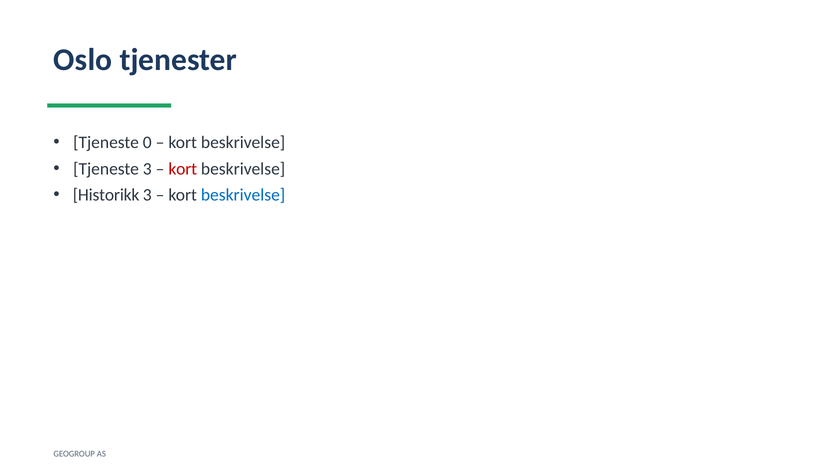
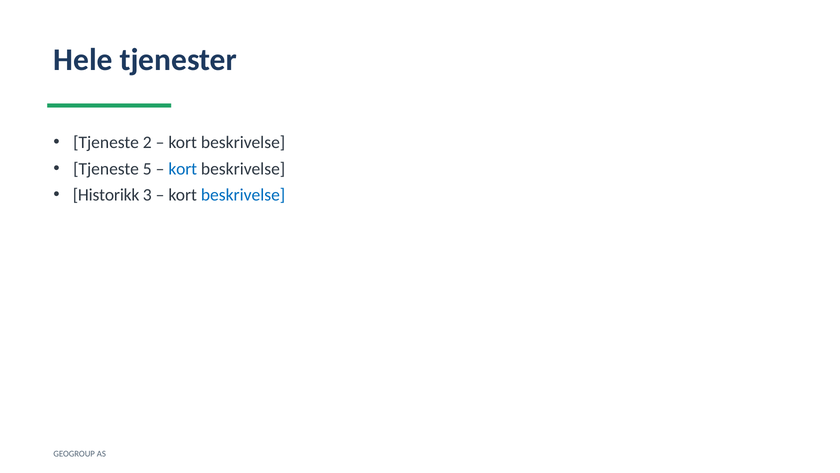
Oslo: Oslo -> Hele
0: 0 -> 2
Tjeneste 3: 3 -> 5
kort at (183, 169) colour: red -> blue
